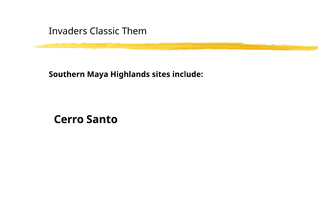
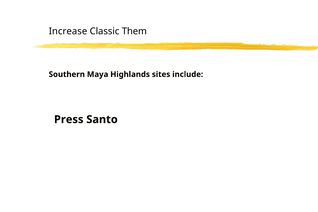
Invaders: Invaders -> Increase
Cerro: Cerro -> Press
